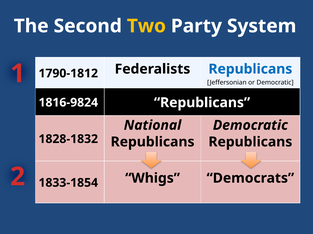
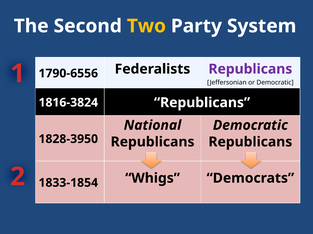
1790-1812: 1790-1812 -> 1790-6556
Republicans at (250, 69) colour: blue -> purple
1816-9824: 1816-9824 -> 1816-3824
1828-1832: 1828-1832 -> 1828-3950
